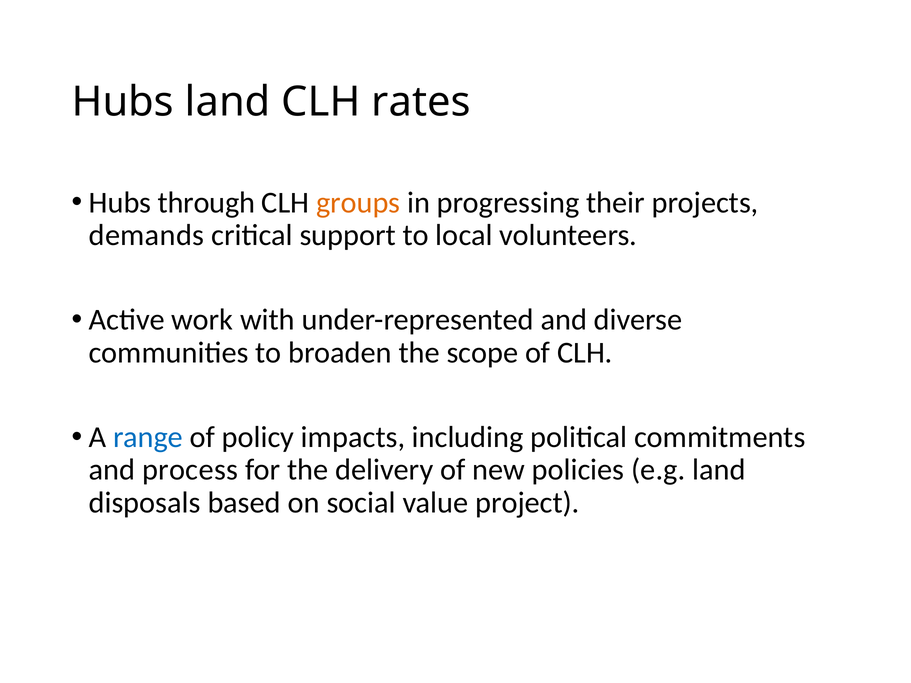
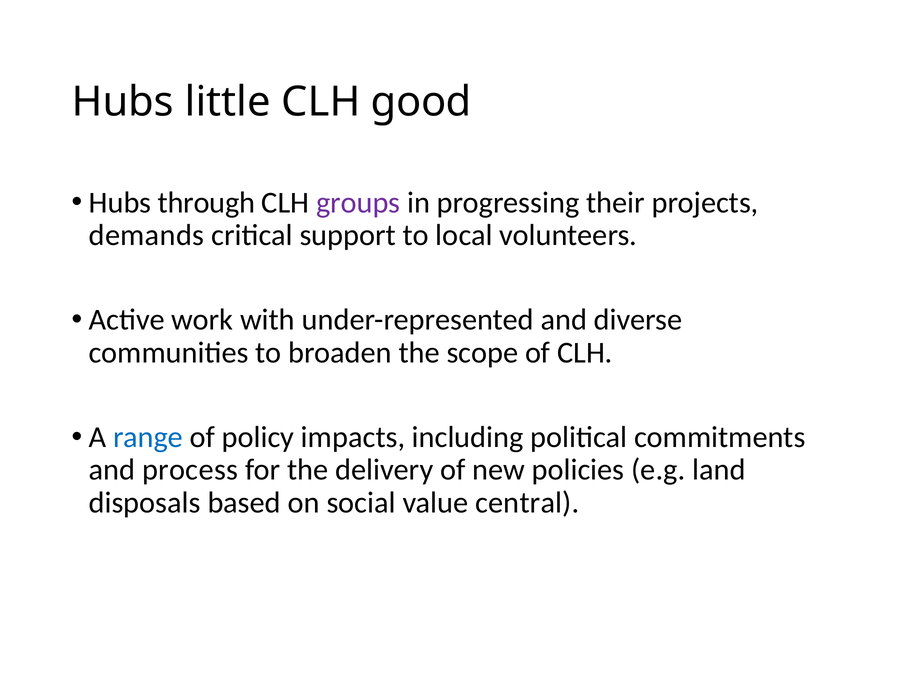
Hubs land: land -> little
rates: rates -> good
groups colour: orange -> purple
project: project -> central
